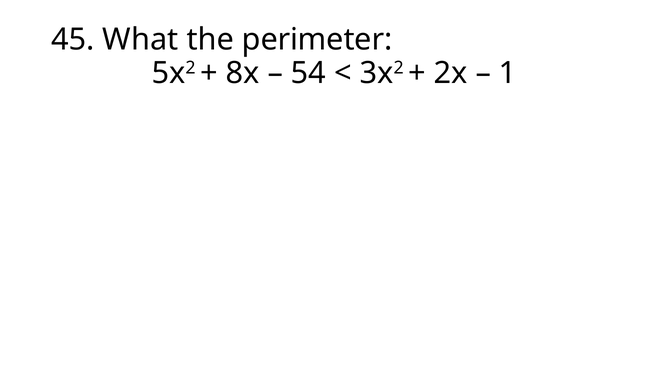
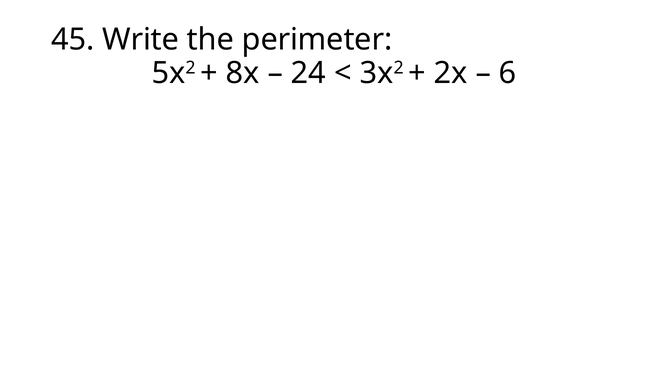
What: What -> Write
54: 54 -> 24
1: 1 -> 6
